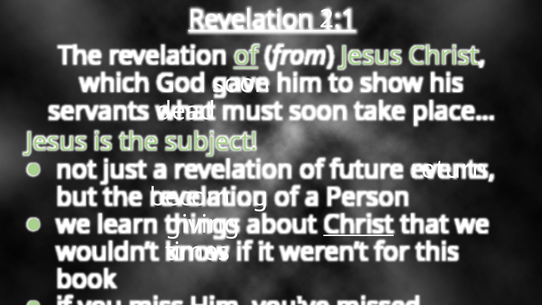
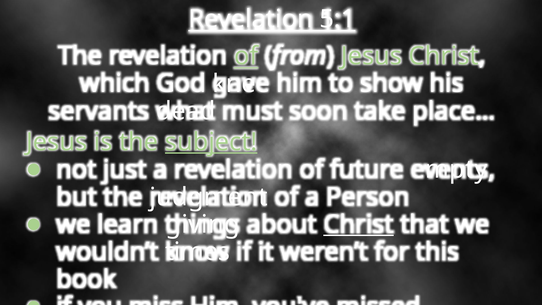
2:1: 2:1 -> 5:1
God soon: soon -> knee
subject underline: none -> present
return: return -> empty
becoming: becoming -> judgment
